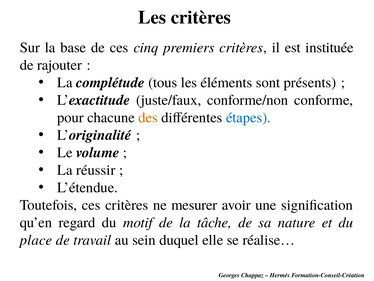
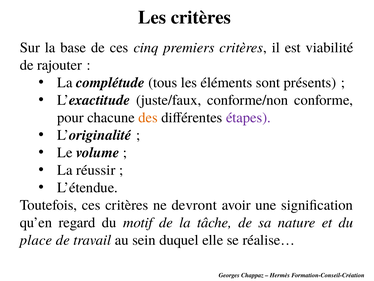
instituée: instituée -> viabilité
étapes colour: blue -> purple
mesurer: mesurer -> devront
